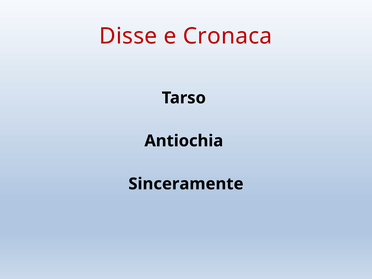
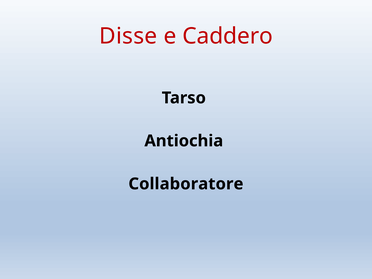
Cronaca: Cronaca -> Caddero
Sinceramente: Sinceramente -> Collaboratore
